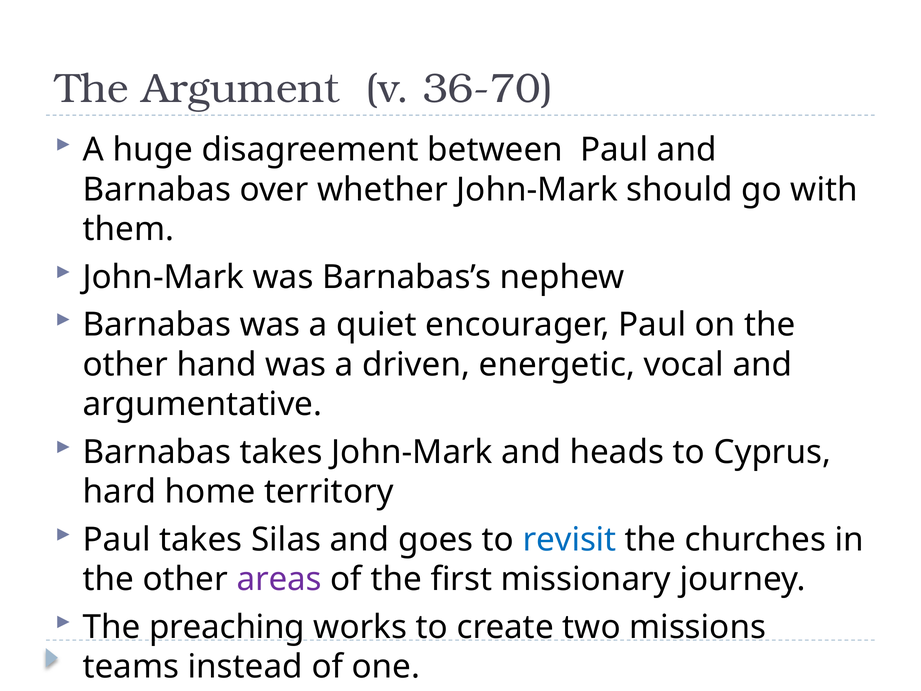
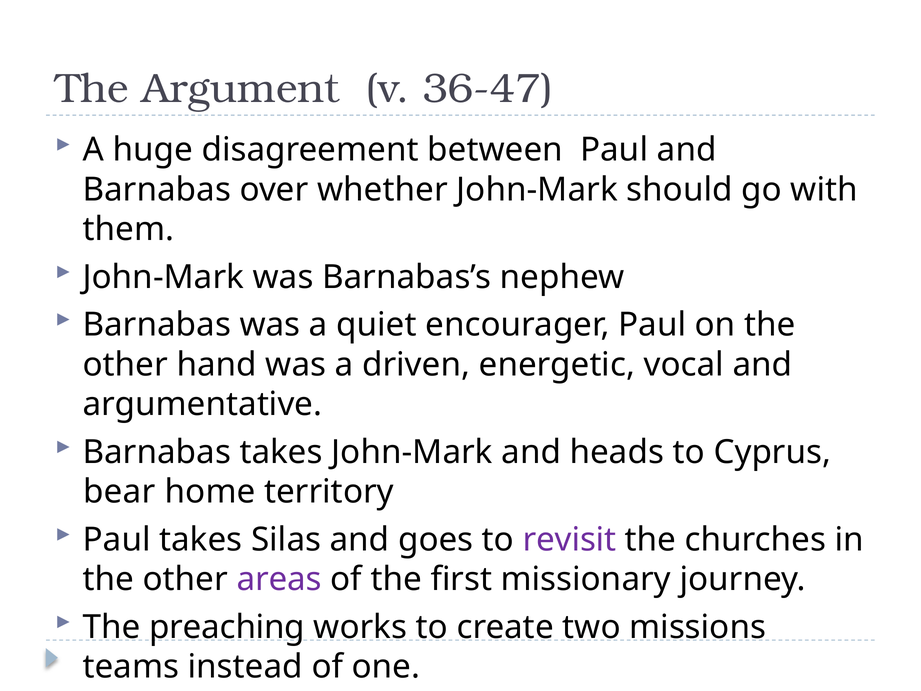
36-70: 36-70 -> 36-47
hard: hard -> bear
revisit colour: blue -> purple
